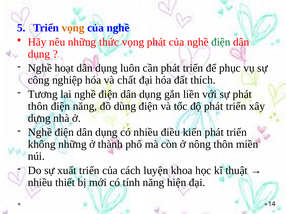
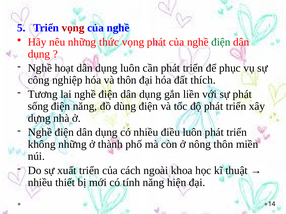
vọng at (73, 28) colour: orange -> red
và chất: chất -> thôn
thôn at (38, 106): thôn -> sống
điều kiến: kiến -> luôn
luyện: luyện -> ngoài
